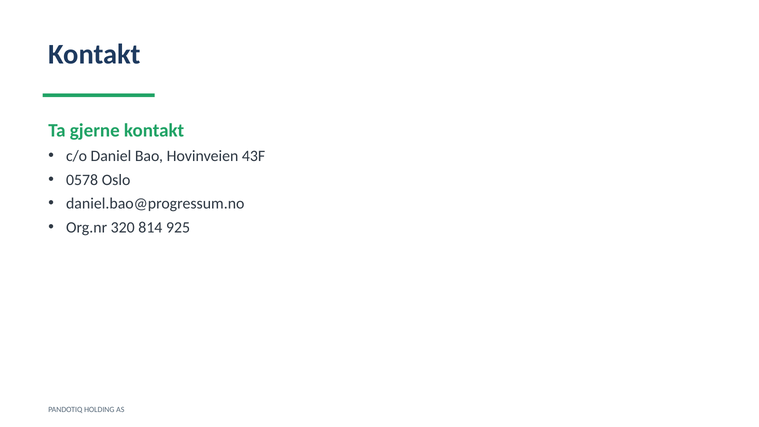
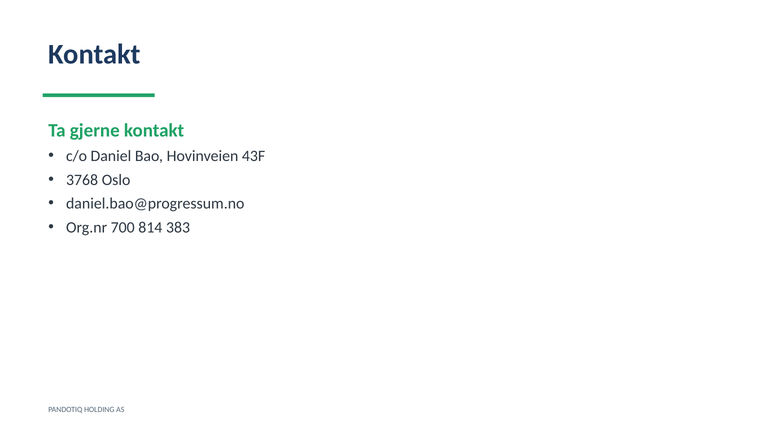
0578: 0578 -> 3768
320: 320 -> 700
925: 925 -> 383
